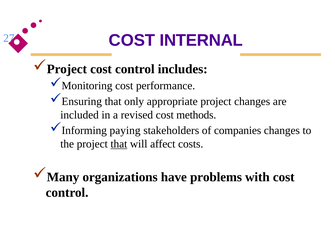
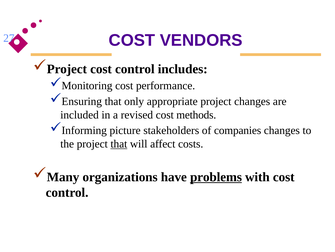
INTERNAL: INTERNAL -> VENDORS
paying: paying -> picture
problems underline: none -> present
